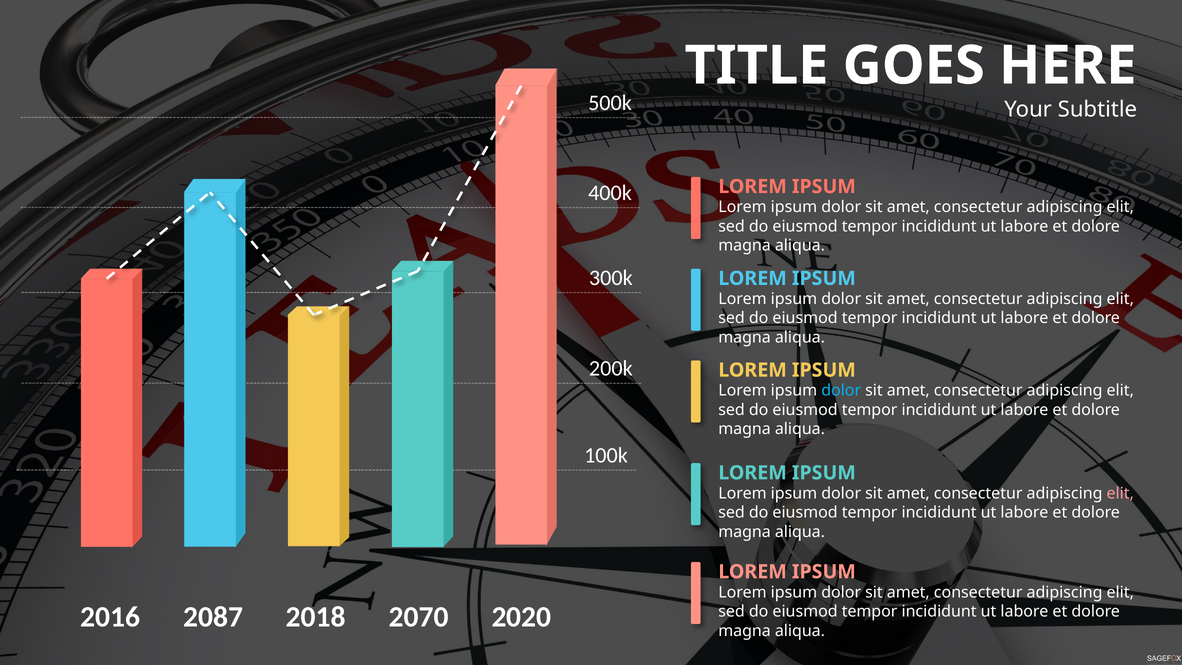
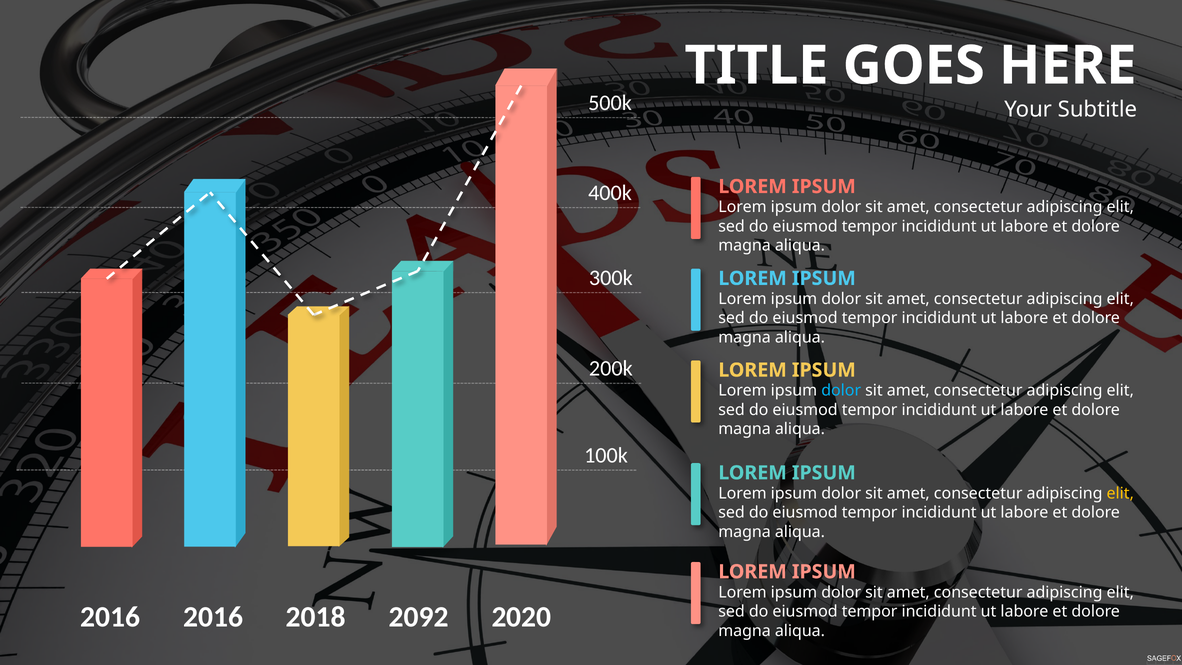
elit at (1120, 493) colour: pink -> yellow
2016 2087: 2087 -> 2016
2070: 2070 -> 2092
